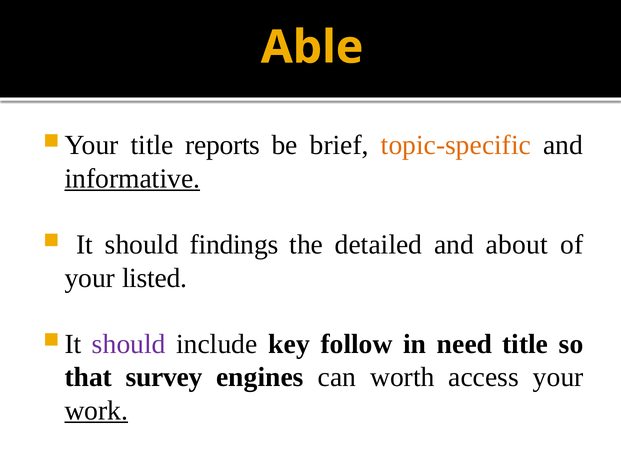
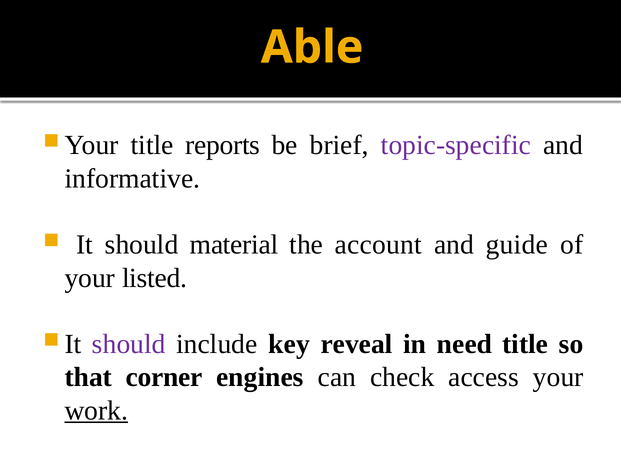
topic-specific colour: orange -> purple
informative underline: present -> none
findings: findings -> material
detailed: detailed -> account
about: about -> guide
follow: follow -> reveal
survey: survey -> corner
worth: worth -> check
